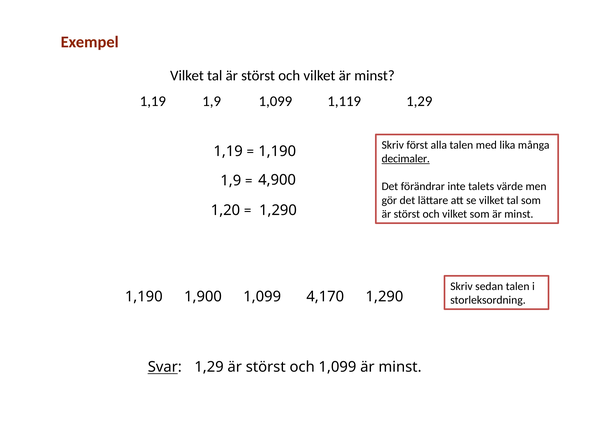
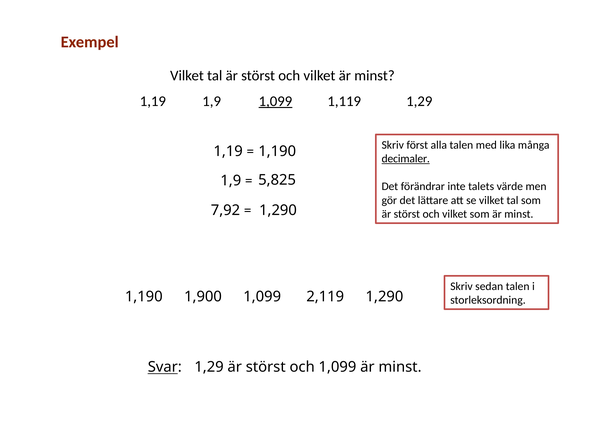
1,099 at (275, 101) underline: none -> present
4,900: 4,900 -> 5,825
1,20: 1,20 -> 7,92
4,170: 4,170 -> 2,119
